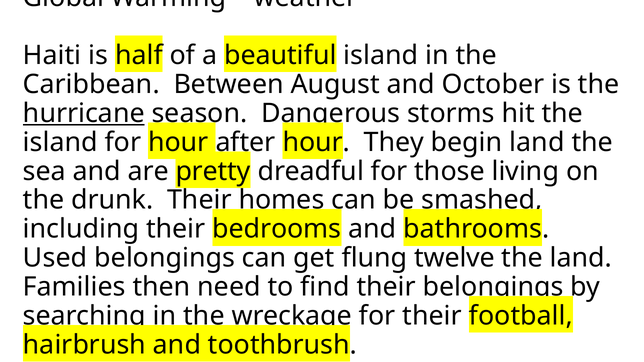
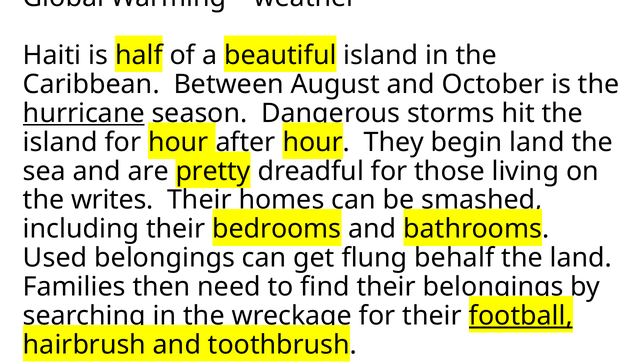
drunk: drunk -> writes
twelve: twelve -> behalf
football underline: none -> present
